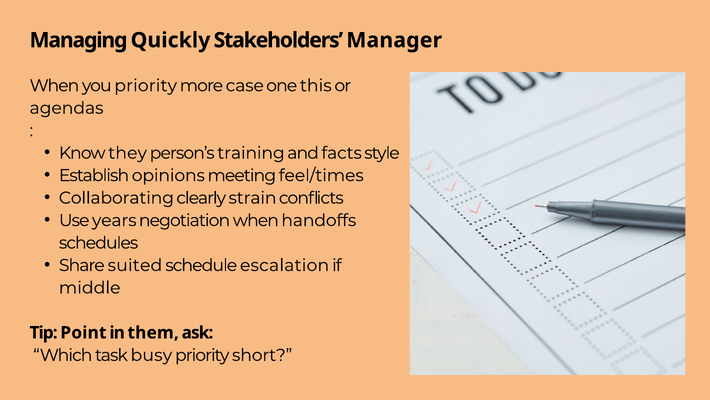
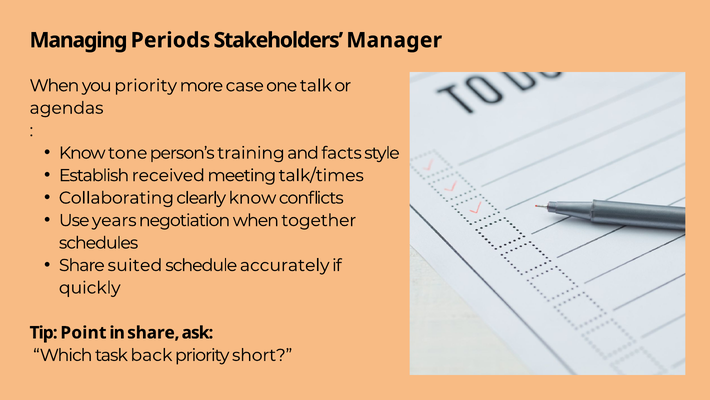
Quickly: Quickly -> Periods
this: this -> talk
they: they -> tone
opinions: opinions -> received
feel/times: feel/times -> talk/times
clearly strain: strain -> know
handoffs: handoffs -> together
escalation: escalation -> accurately
middle: middle -> quickly
in them: them -> share
busy: busy -> back
